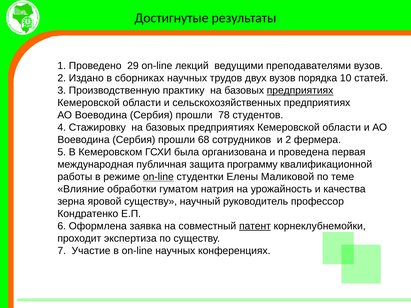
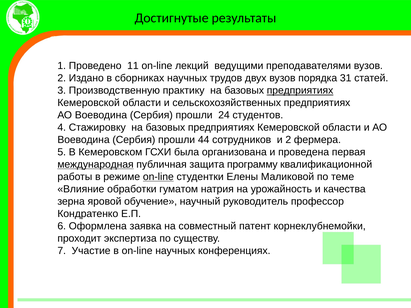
29: 29 -> 11
10: 10 -> 31
78: 78 -> 24
68: 68 -> 44
международная underline: none -> present
яровой существу: существу -> обучение
патент underline: present -> none
